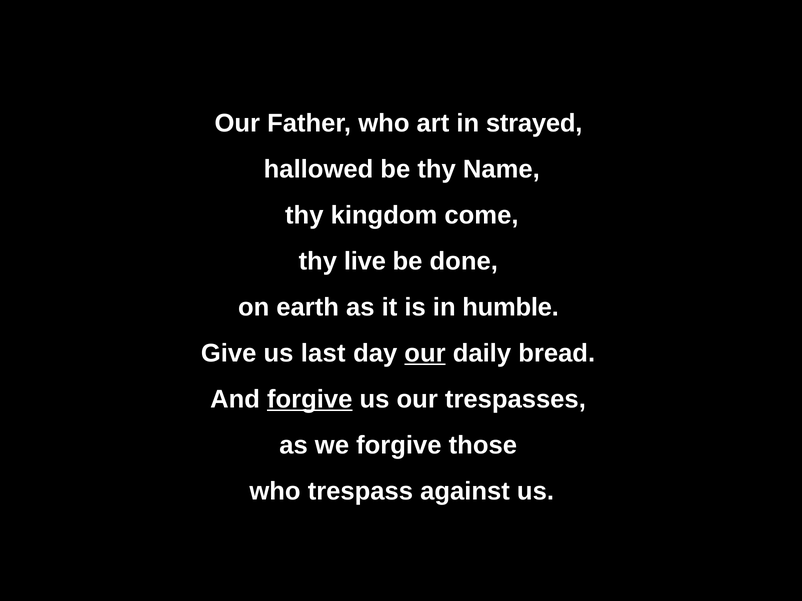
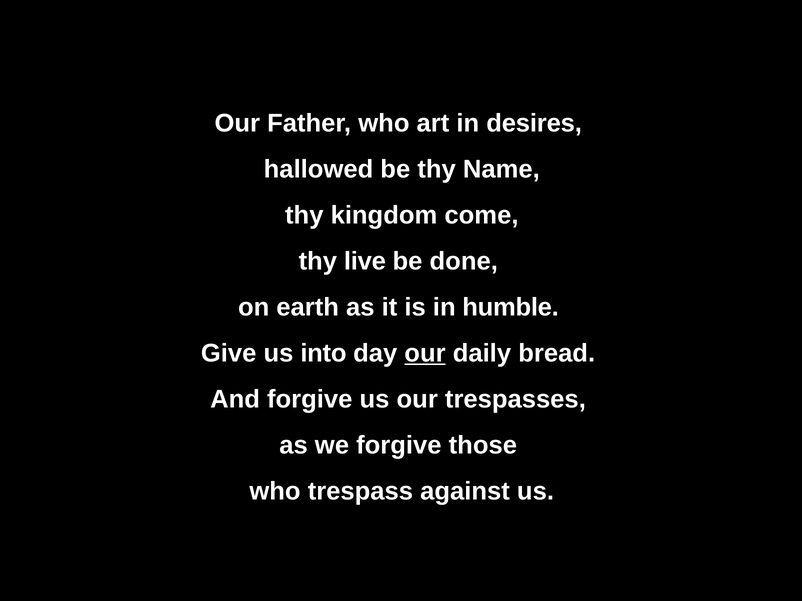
strayed: strayed -> desires
last: last -> into
forgive at (310, 400) underline: present -> none
